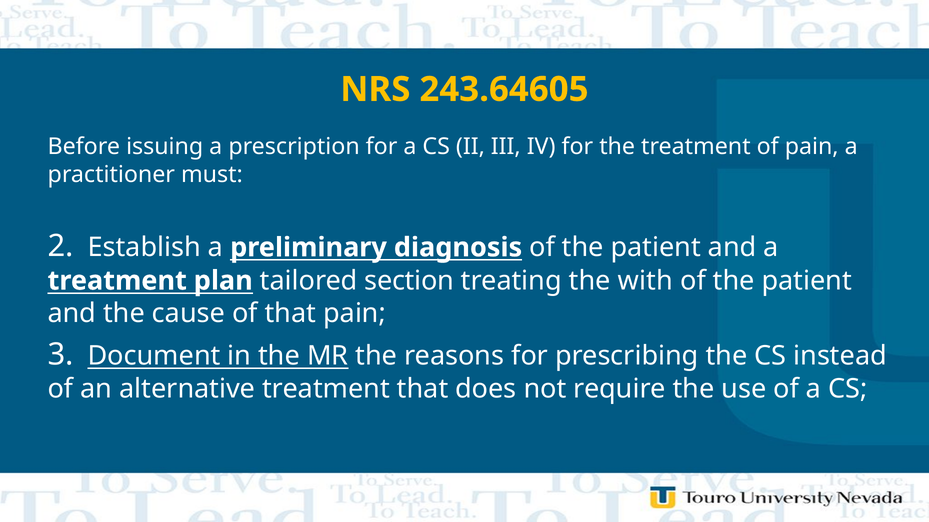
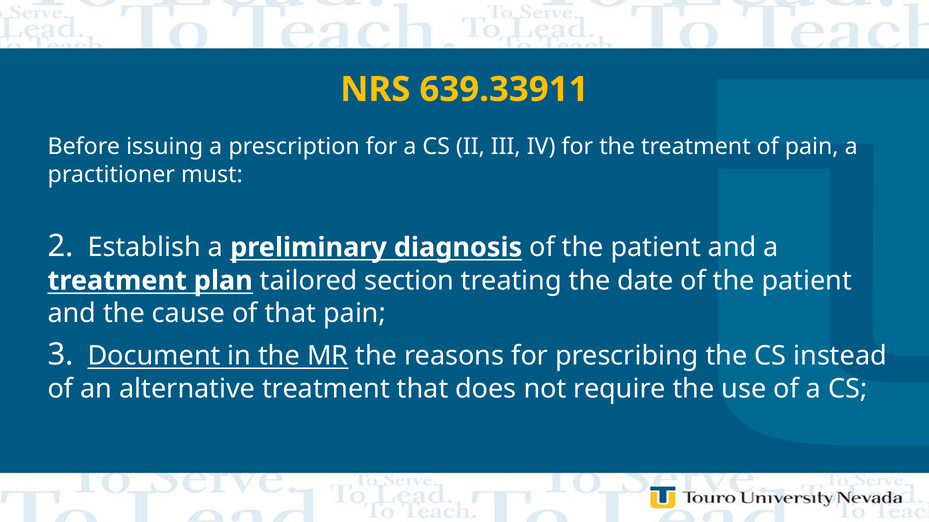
243.64605: 243.64605 -> 639.33911
with: with -> date
